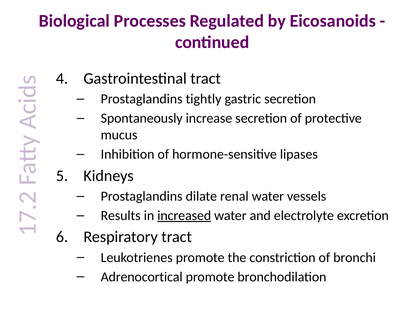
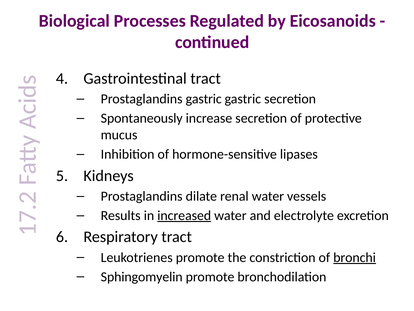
Prostaglandins tightly: tightly -> gastric
bronchi underline: none -> present
Adrenocortical: Adrenocortical -> Sphingomyelin
